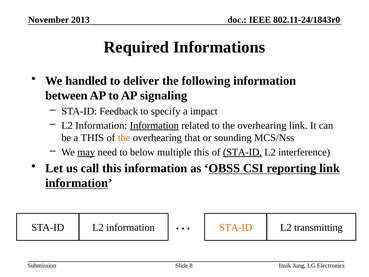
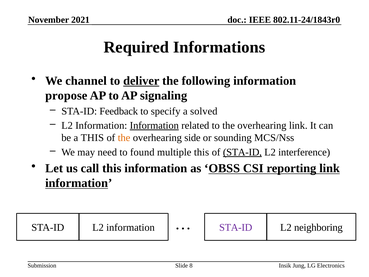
2013: 2013 -> 2021
handled: handled -> channel
deliver underline: none -> present
between: between -> propose
impact: impact -> solved
that: that -> side
may underline: present -> none
below: below -> found
STA-ID at (236, 227) colour: orange -> purple
transmitting: transmitting -> neighboring
